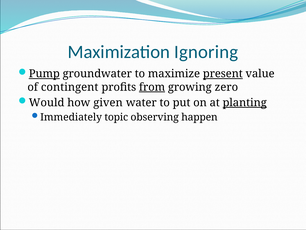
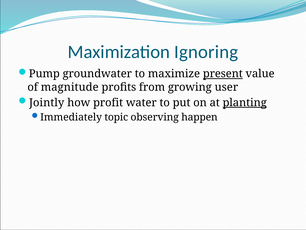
Pump underline: present -> none
contingent: contingent -> magnitude
from underline: present -> none
zero: zero -> user
Would: Would -> Jointly
given: given -> profit
